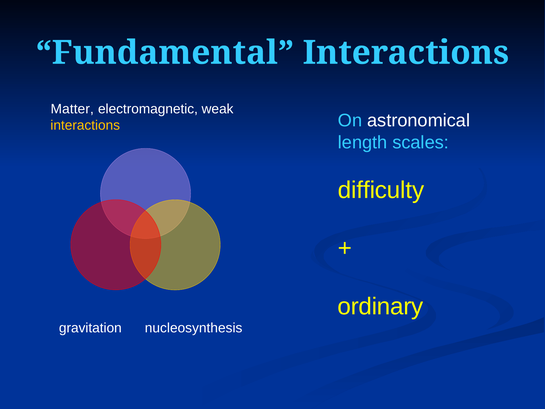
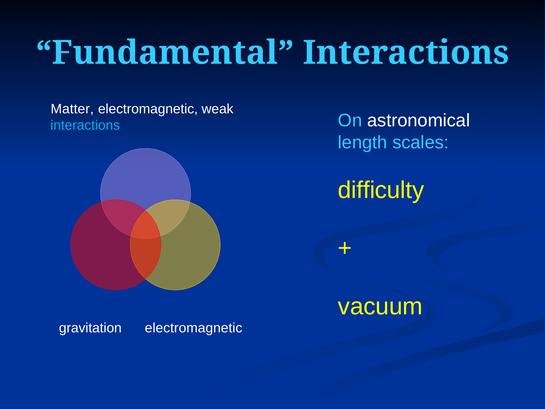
interactions at (85, 125) colour: yellow -> light blue
ordinary: ordinary -> vacuum
gravitation nucleosynthesis: nucleosynthesis -> electromagnetic
